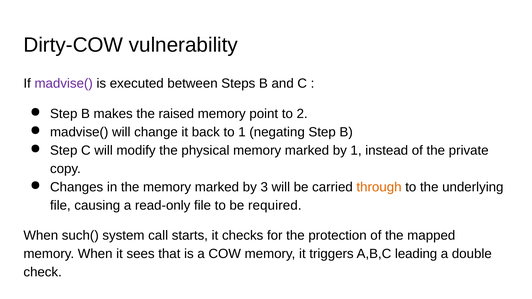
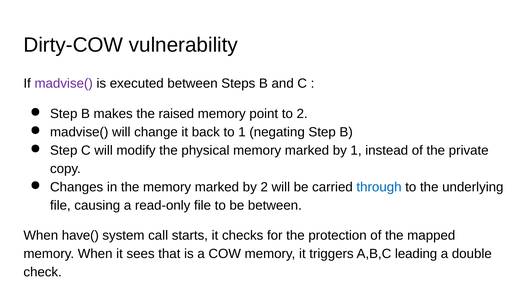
by 3: 3 -> 2
through colour: orange -> blue
be required: required -> between
such(: such( -> have(
